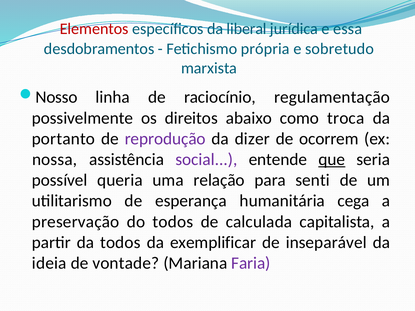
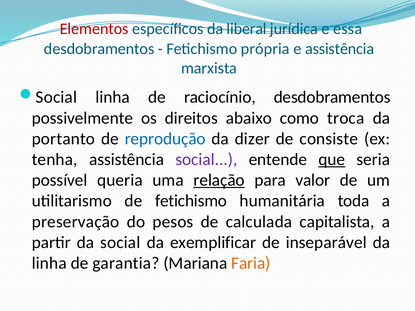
e sobretudo: sobretudo -> assistência
Nosso at (56, 97): Nosso -> Social
raciocínio regulamentação: regulamentação -> desdobramentos
reprodução colour: purple -> blue
ocorrem: ocorrem -> consiste
nossa: nossa -> tenha
relação underline: none -> present
senti: senti -> valor
de esperança: esperança -> fetichismo
cega: cega -> toda
do todos: todos -> pesos
da todos: todos -> social
ideia at (49, 263): ideia -> linha
vontade: vontade -> garantia
Faria colour: purple -> orange
